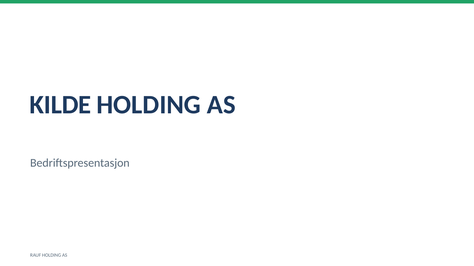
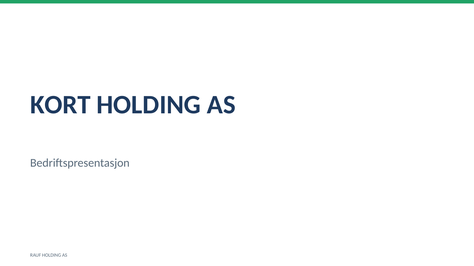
KILDE: KILDE -> KORT
